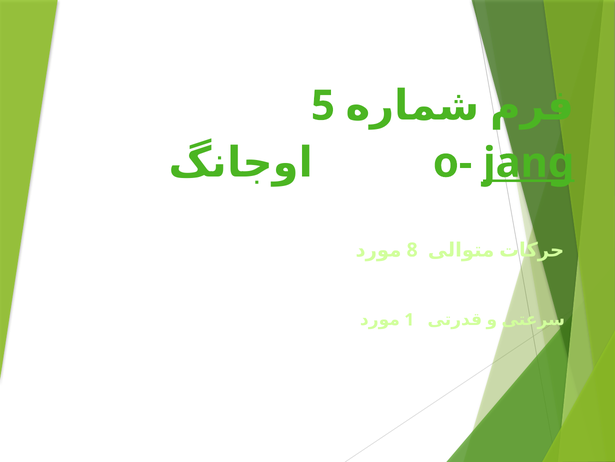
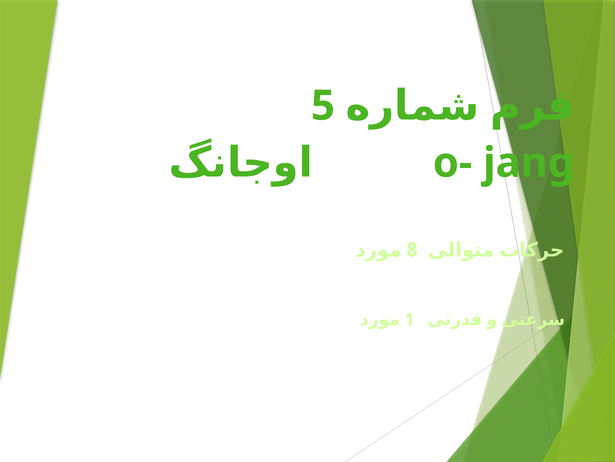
jang underline: present -> none
